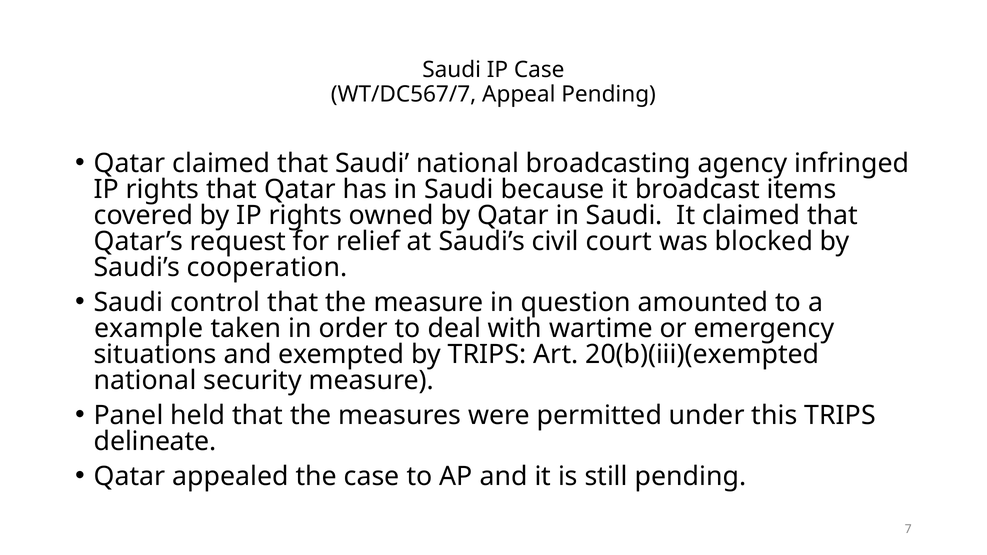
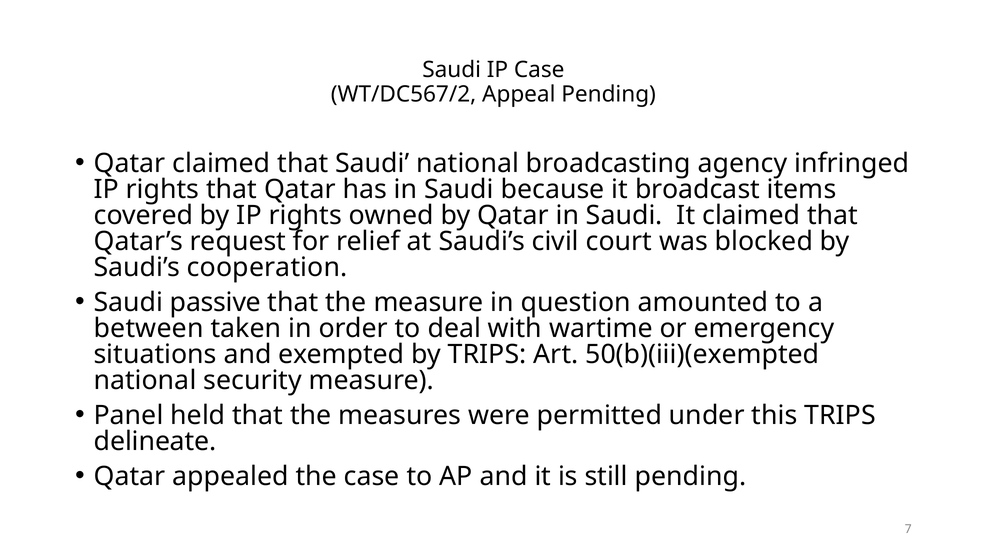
WT/DC567/7: WT/DC567/7 -> WT/DC567/2
control: control -> passive
example: example -> between
20(b)(iii)(exempted: 20(b)(iii)(exempted -> 50(b)(iii)(exempted
